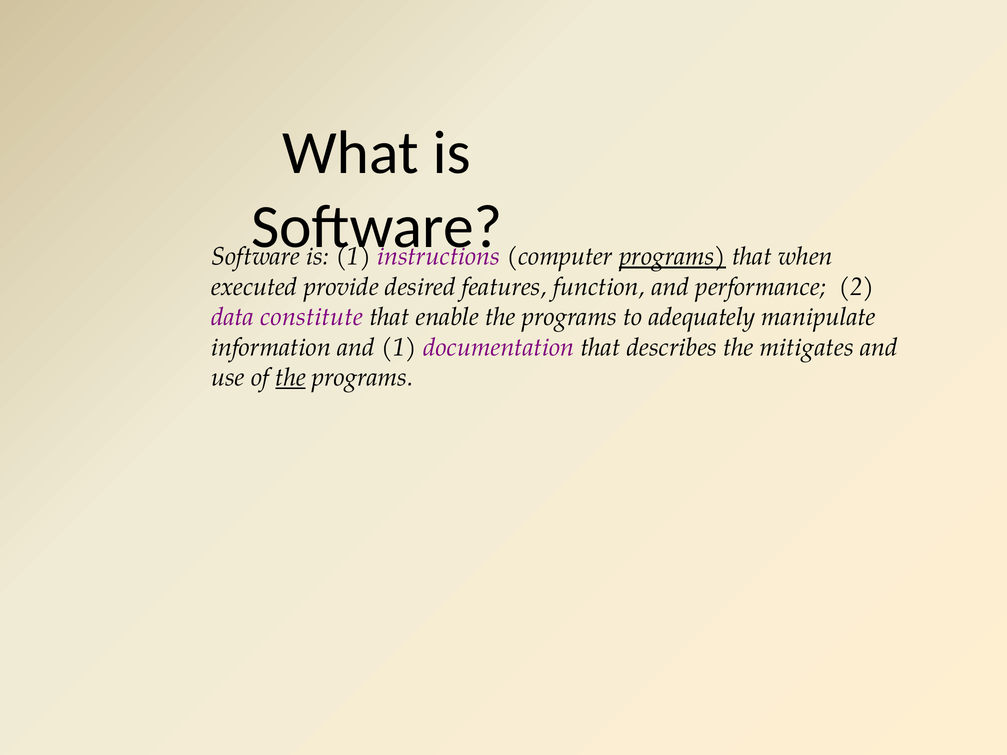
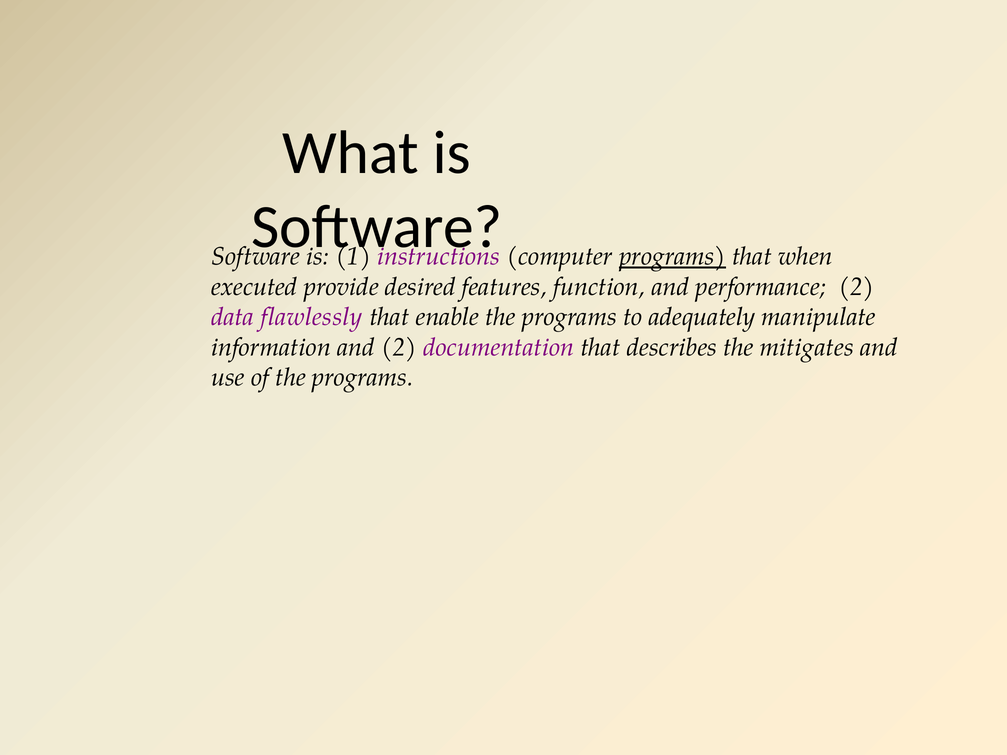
constitute: constitute -> flawlessly
and 1: 1 -> 2
the at (291, 378) underline: present -> none
